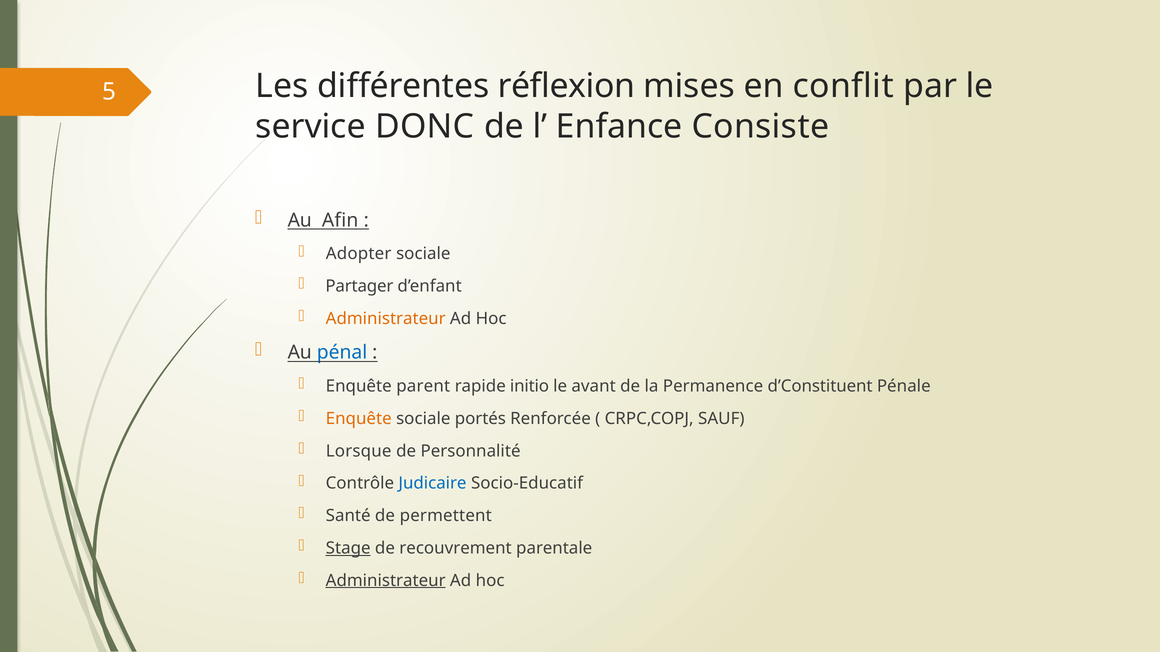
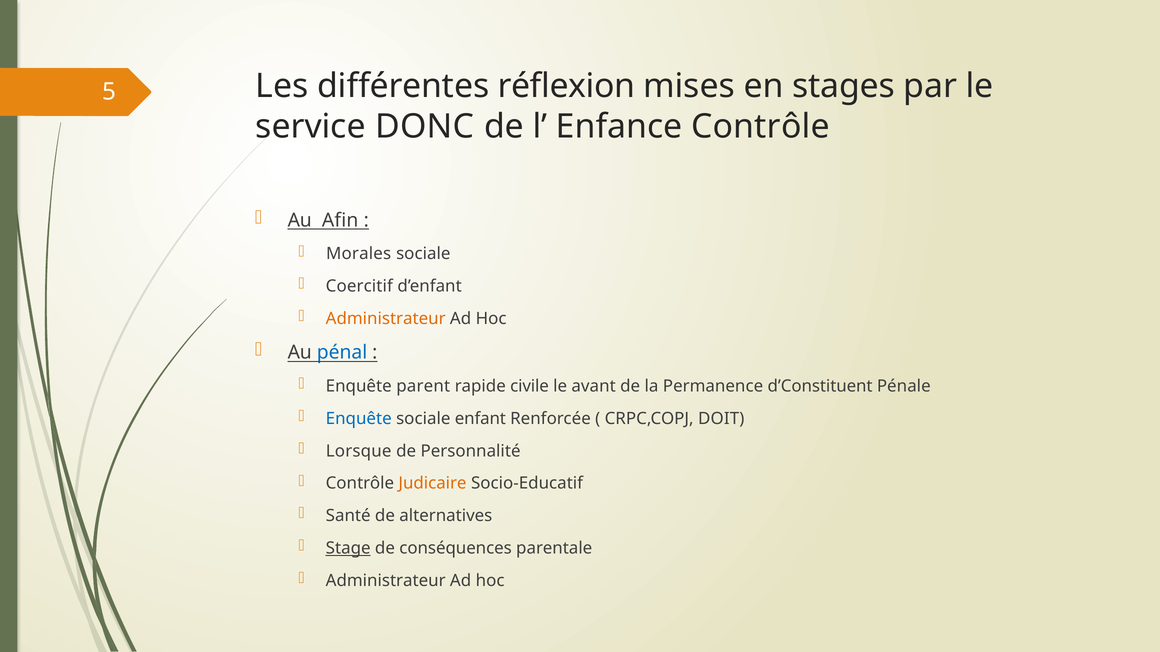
conflit: conflit -> stages
Enfance Consiste: Consiste -> Contrôle
Adopter: Adopter -> Morales
Partager: Partager -> Coercitif
initio: initio -> civile
Enquête at (359, 419) colour: orange -> blue
portés: portés -> enfant
SAUF: SAUF -> DOIT
Judicaire colour: blue -> orange
permettent: permettent -> alternatives
recouvrement: recouvrement -> conséquences
Administrateur at (386, 581) underline: present -> none
